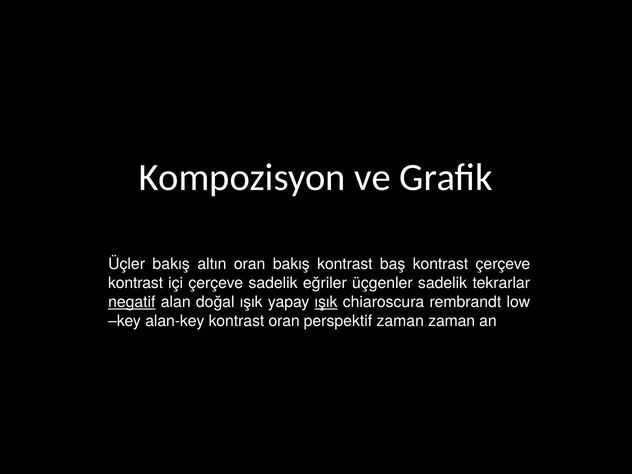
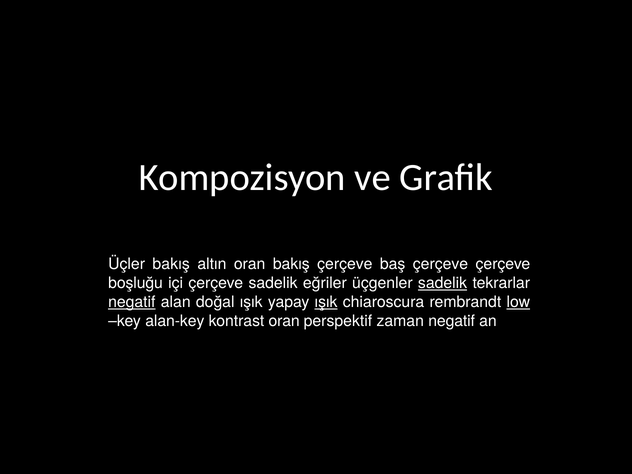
bakış kontrast: kontrast -> çerçeve
baş kontrast: kontrast -> çerçeve
kontrast at (136, 283): kontrast -> boşluğu
sadelik at (443, 283) underline: none -> present
low underline: none -> present
zaman zaman: zaman -> negatif
